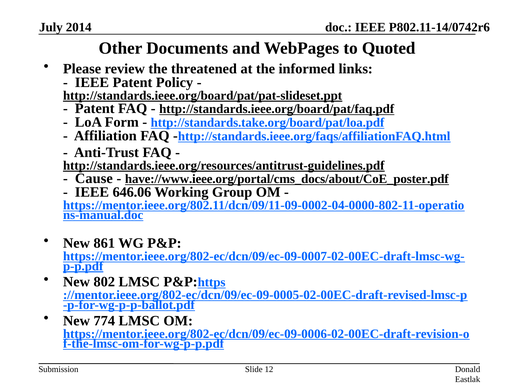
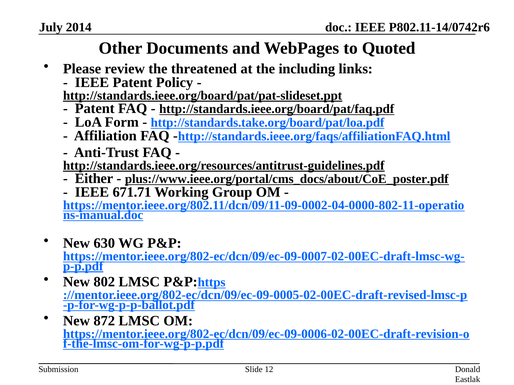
informed: informed -> including
Cause: Cause -> Either
have://www.ieee.org/portal/cms_docs/about/CoE_poster.pdf: have://www.ieee.org/portal/cms_docs/about/CoE_poster.pdf -> plus://www.ieee.org/portal/cms_docs/about/CoE_poster.pdf
646.06: 646.06 -> 671.71
861: 861 -> 630
774: 774 -> 872
